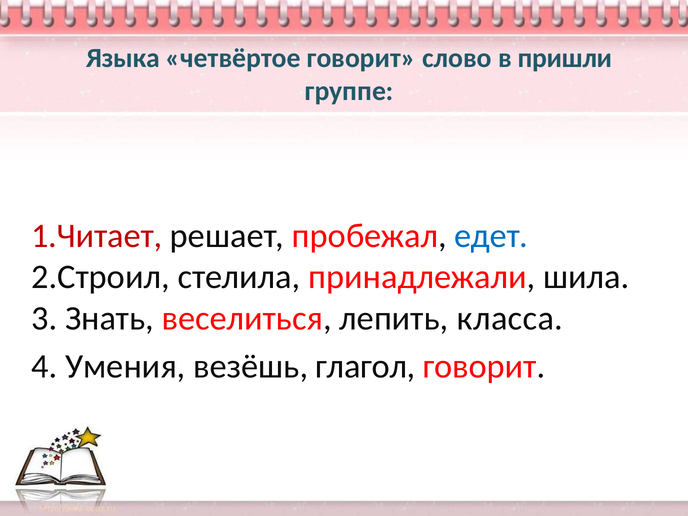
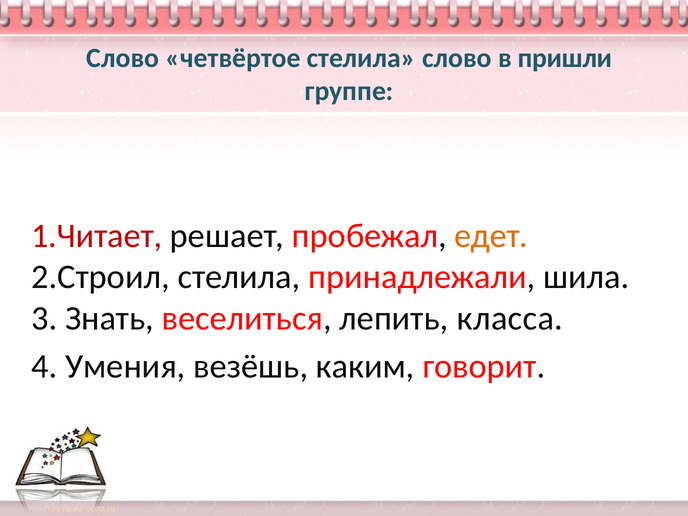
Языка at (123, 58): Языка -> Слово
четвёртое говорит: говорит -> стелила
едет colour: blue -> orange
глагол: глагол -> каким
